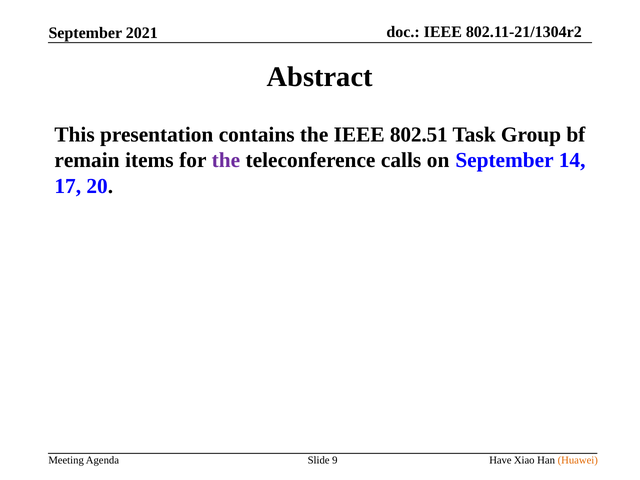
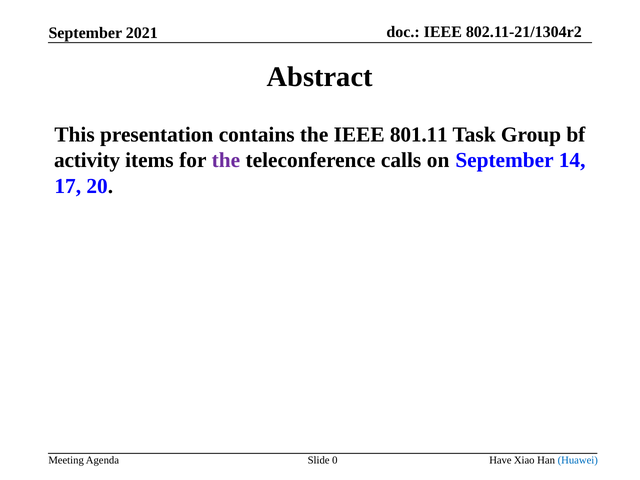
802.51: 802.51 -> 801.11
remain: remain -> activity
9: 9 -> 0
Huawei colour: orange -> blue
